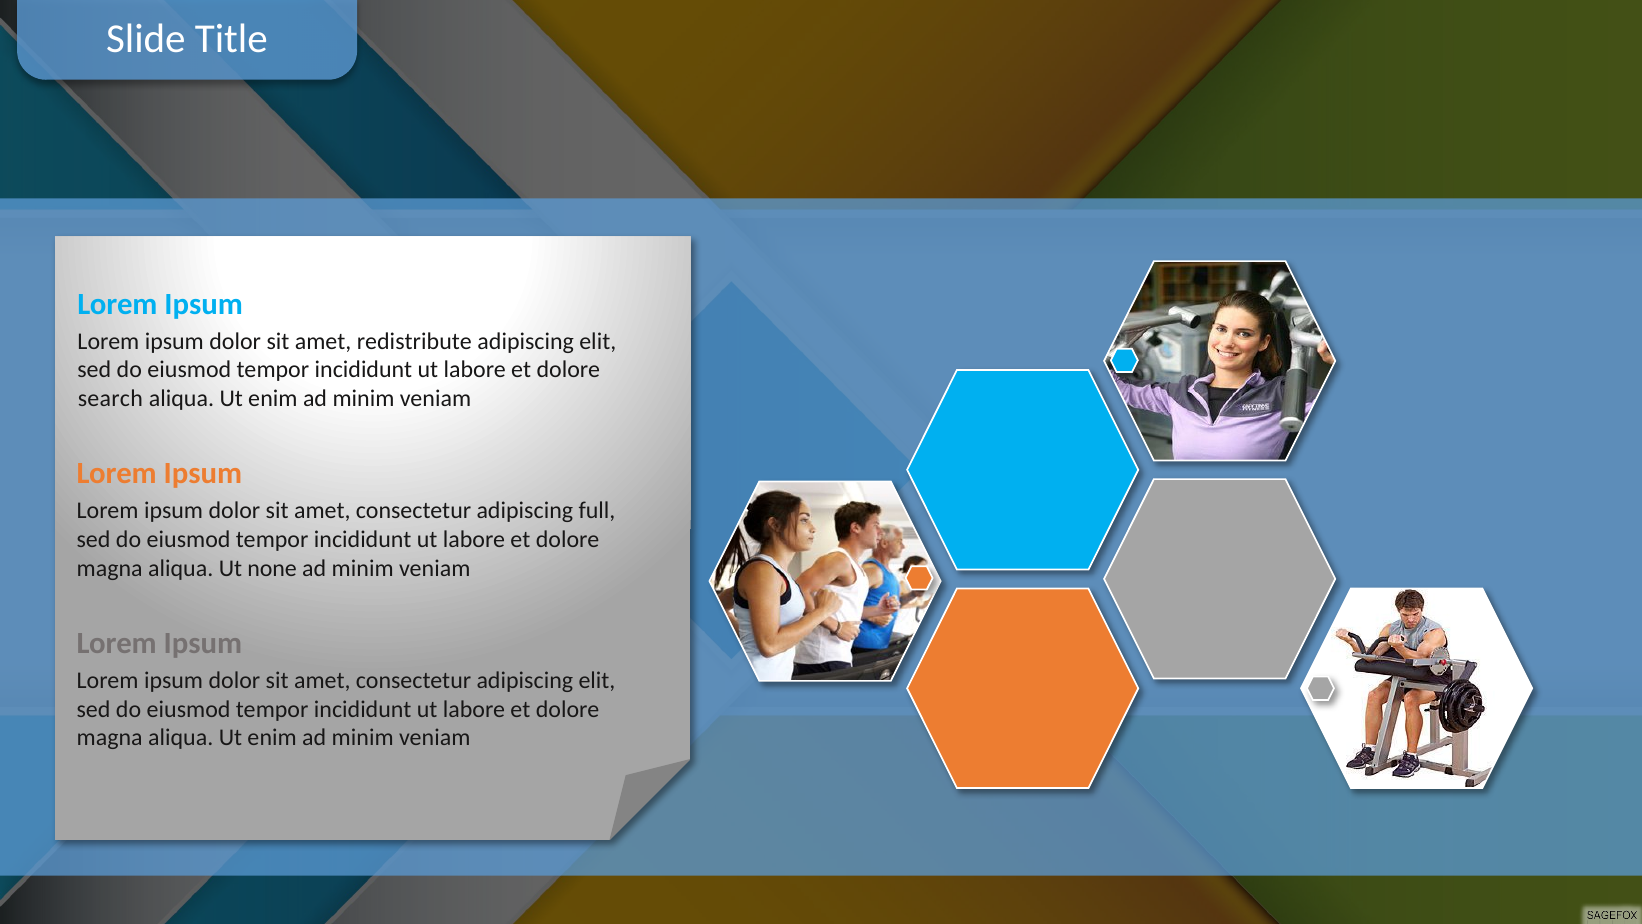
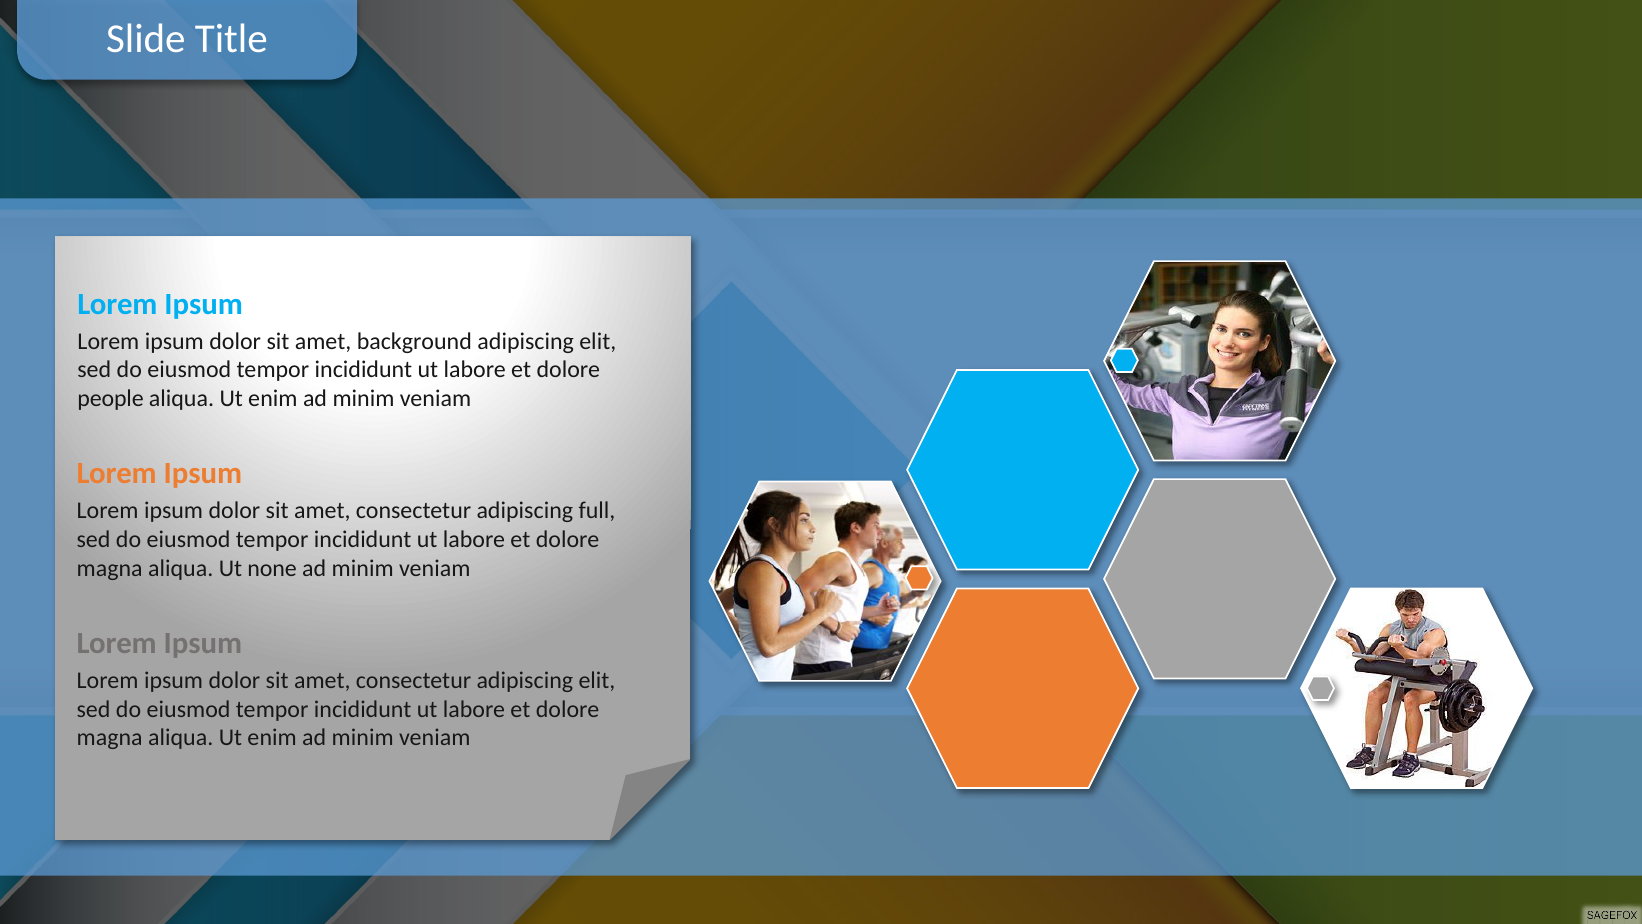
redistribute: redistribute -> background
search: search -> people
